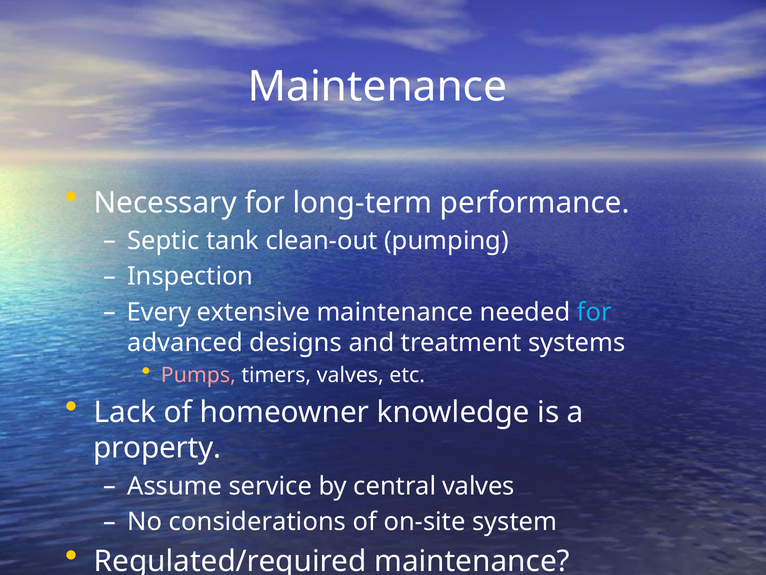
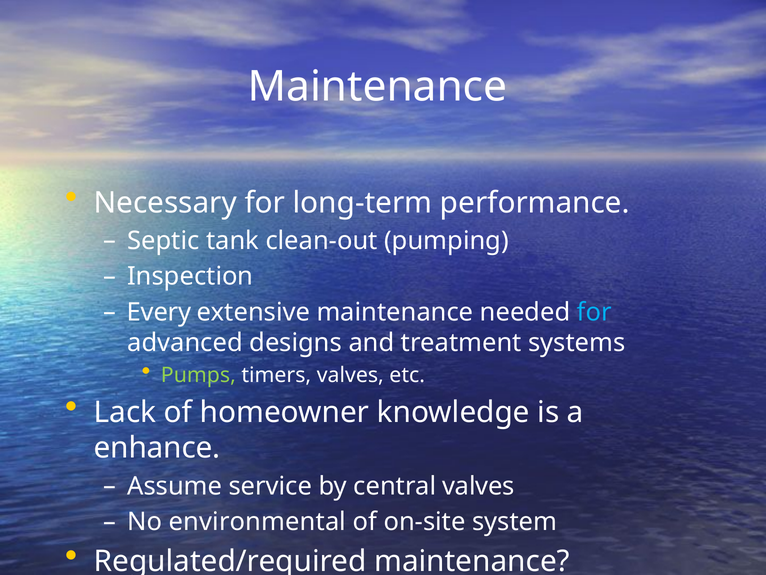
Pumps colour: pink -> light green
property: property -> enhance
considerations: considerations -> environmental
